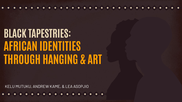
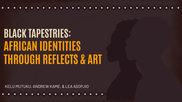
HANGING: HANGING -> REFLECTS
